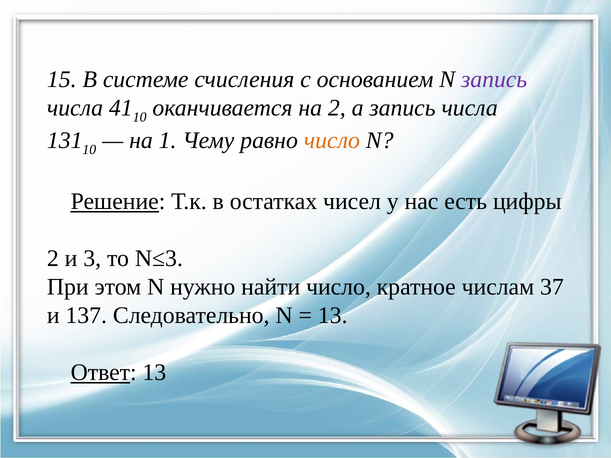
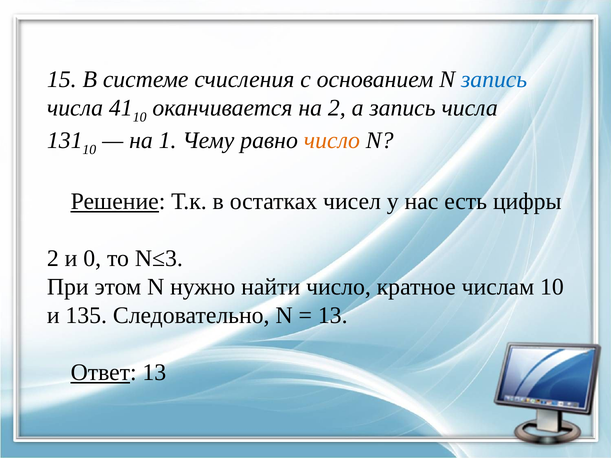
запись at (494, 79) colour: purple -> blue
3: 3 -> 0
числам 37: 37 -> 10
137: 137 -> 135
